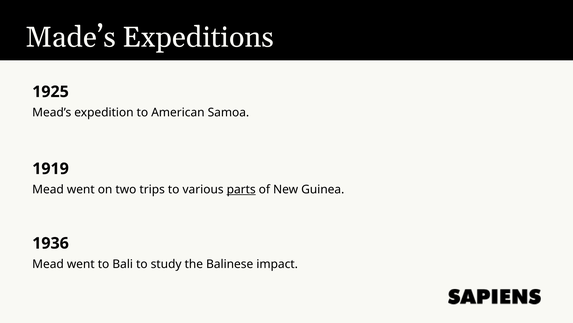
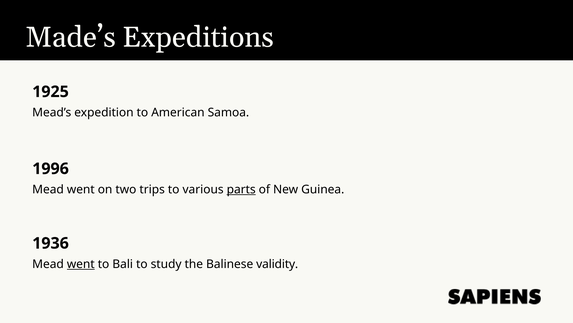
1919: 1919 -> 1996
went at (81, 264) underline: none -> present
impact: impact -> validity
